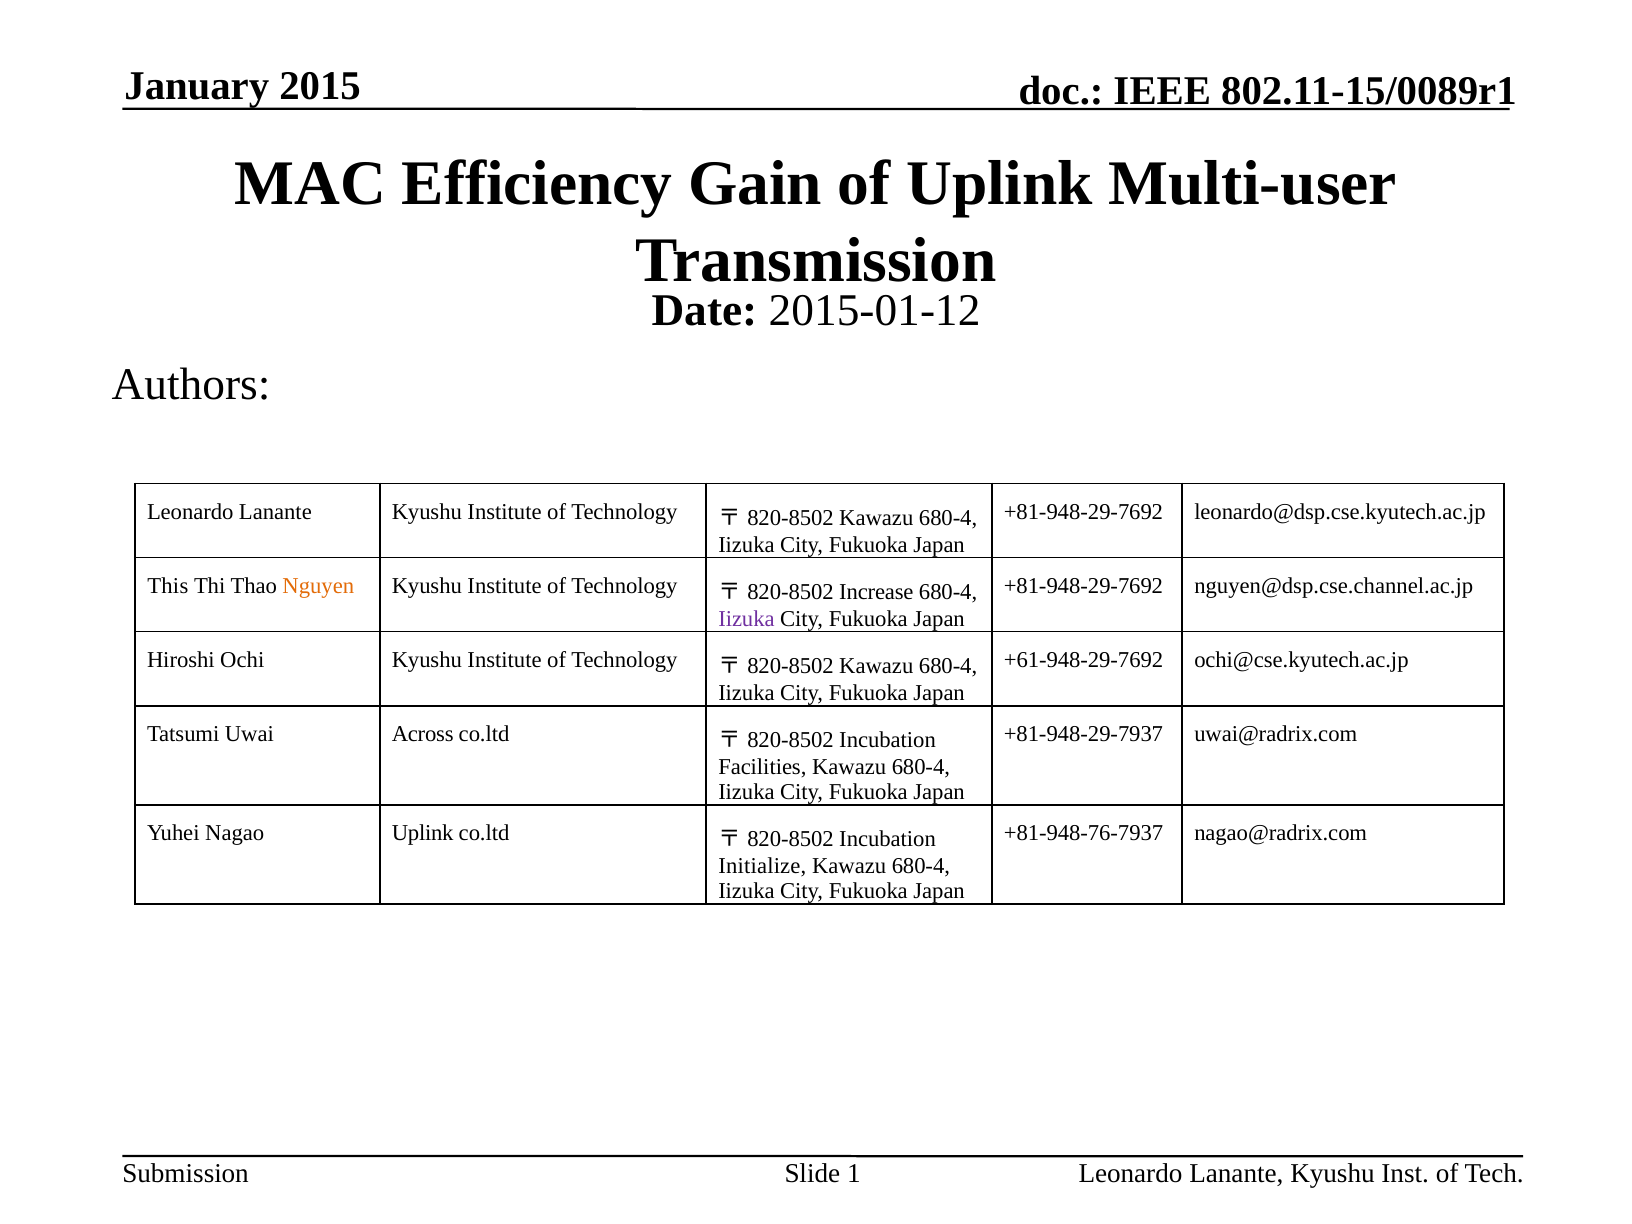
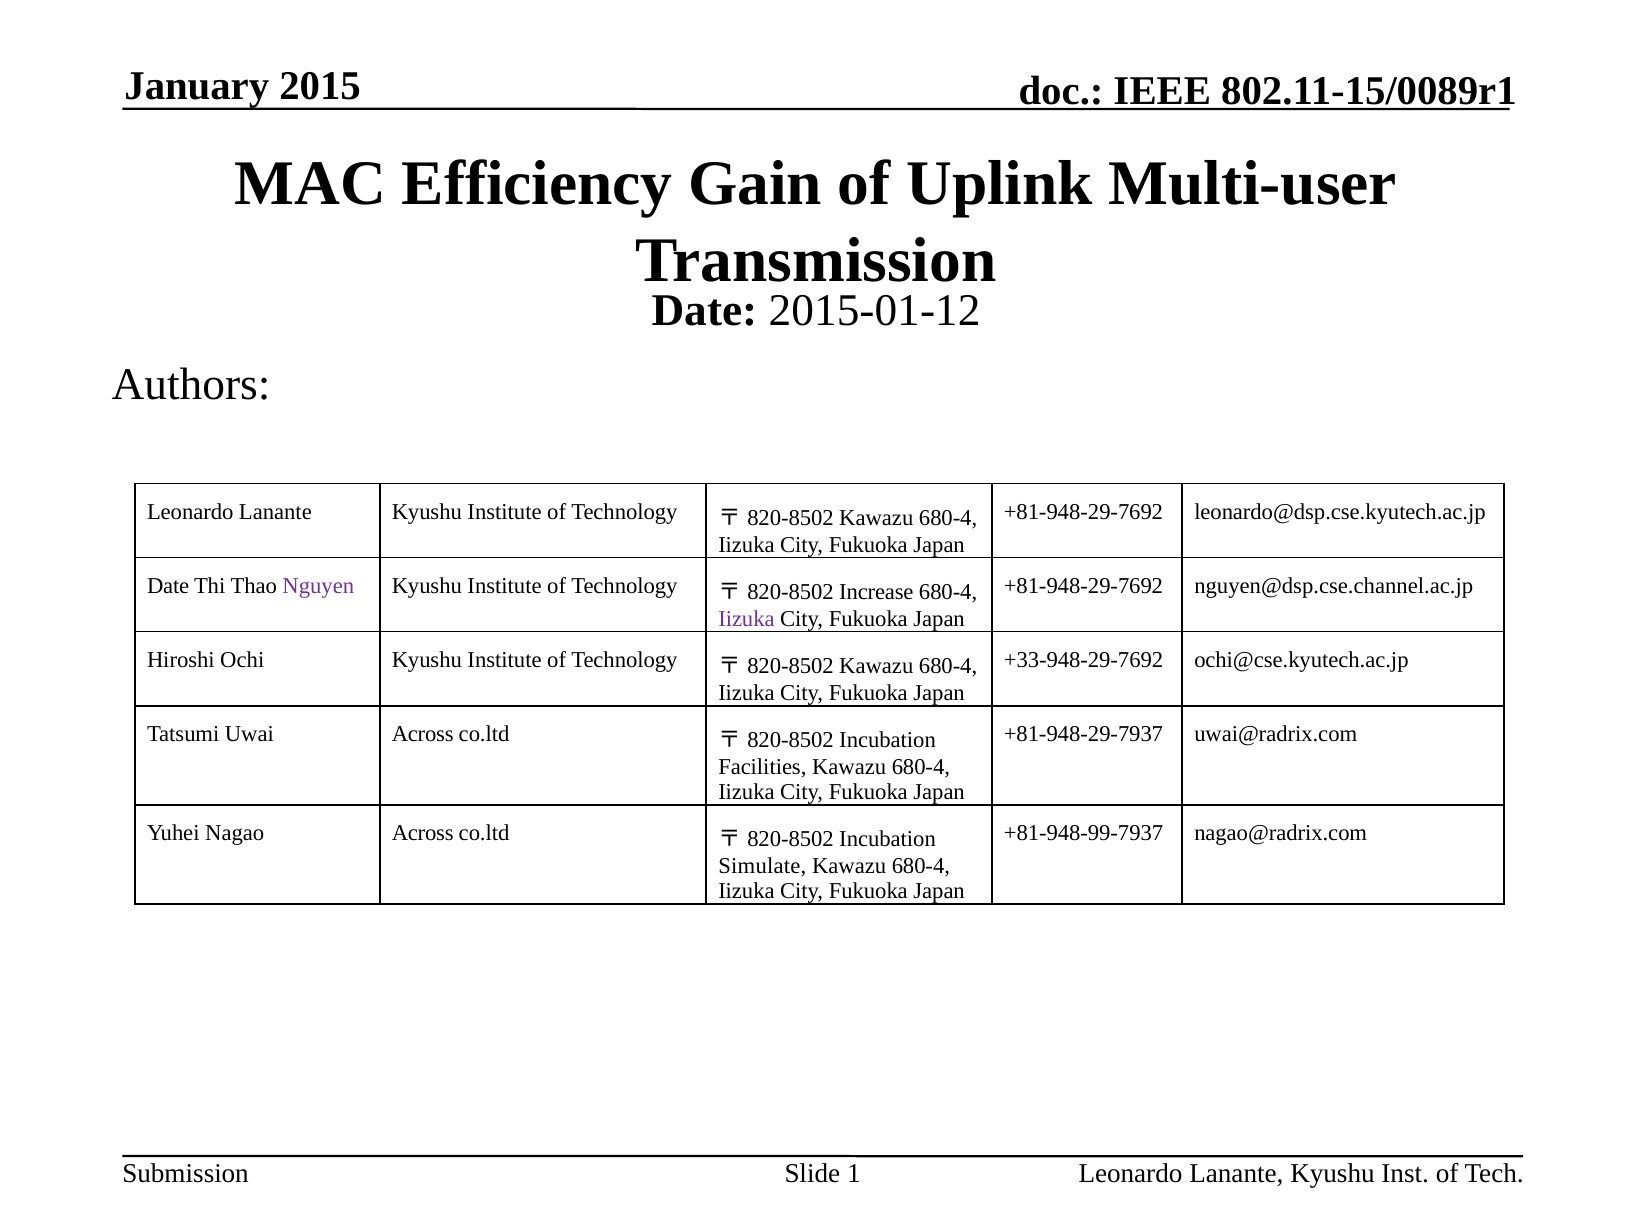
This at (168, 586): This -> Date
Nguyen colour: orange -> purple
+61-948-29-7692: +61-948-29-7692 -> +33-948-29-7692
Nagao Uplink: Uplink -> Across
+81-948-76-7937: +81-948-76-7937 -> +81-948-99-7937
Initialize: Initialize -> Simulate
